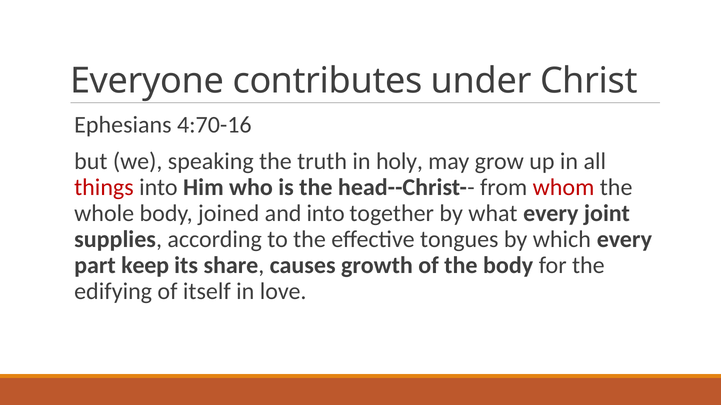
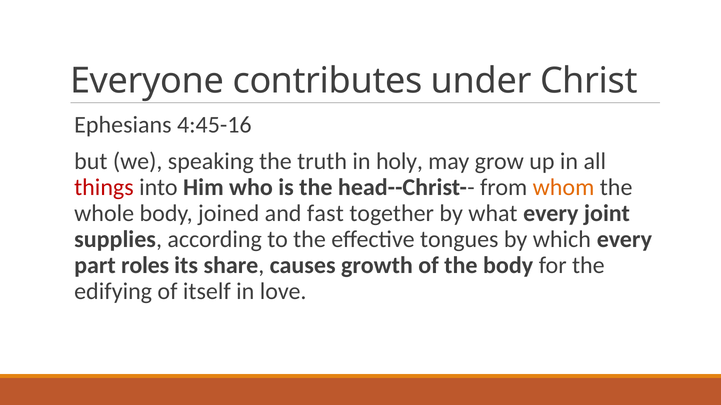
4:70-16: 4:70-16 -> 4:45-16
whom colour: red -> orange
and into: into -> fast
keep: keep -> roles
